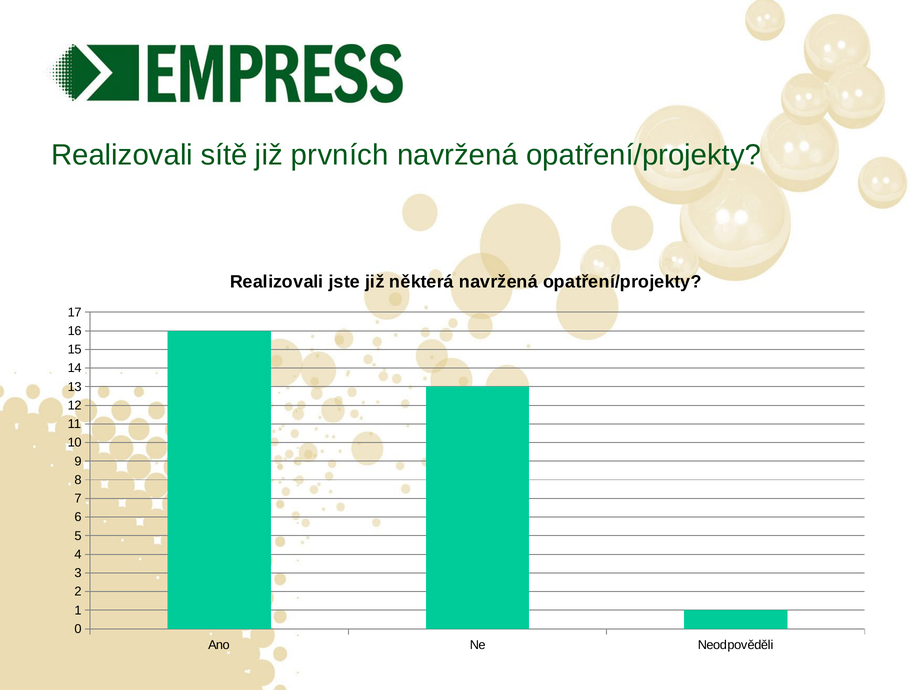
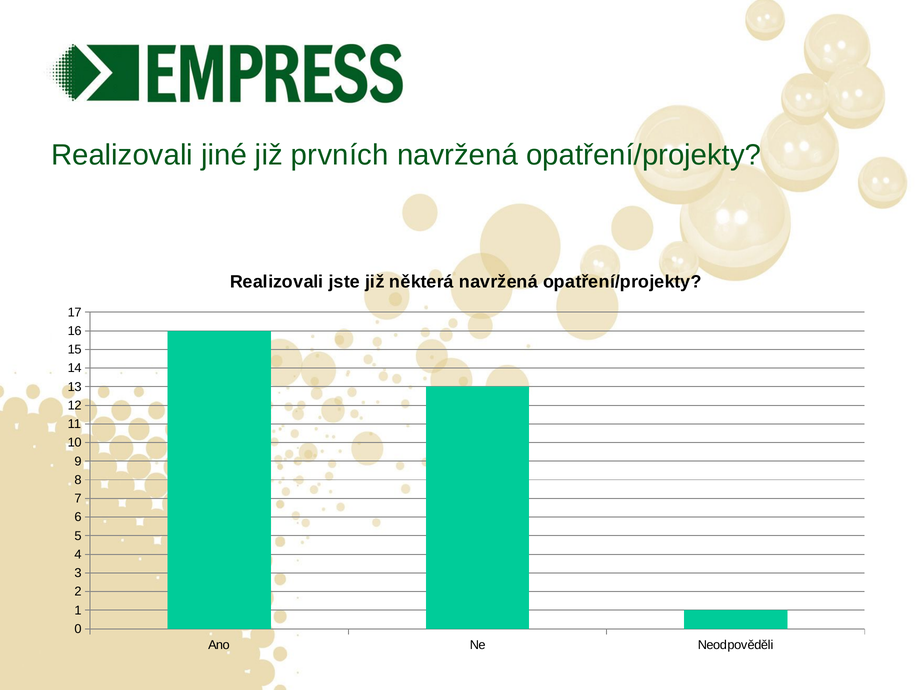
sítě: sítě -> jiné
